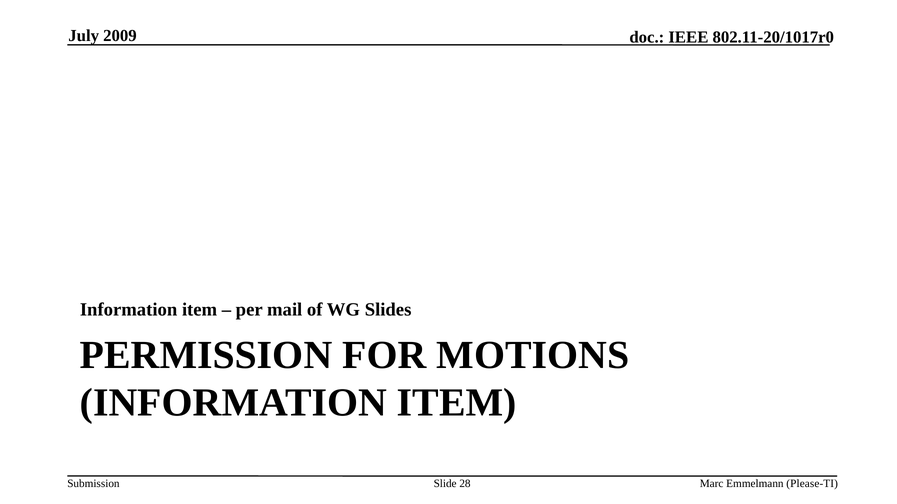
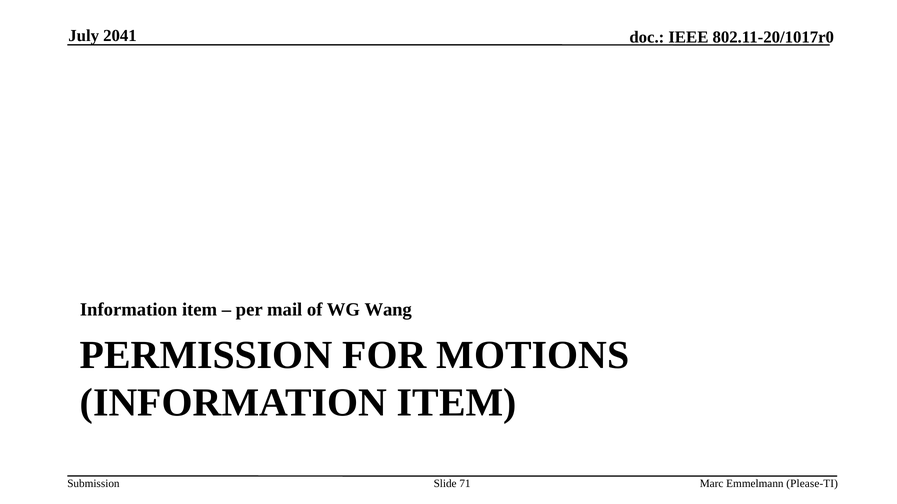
2009: 2009 -> 2041
Slides: Slides -> Wang
28: 28 -> 71
